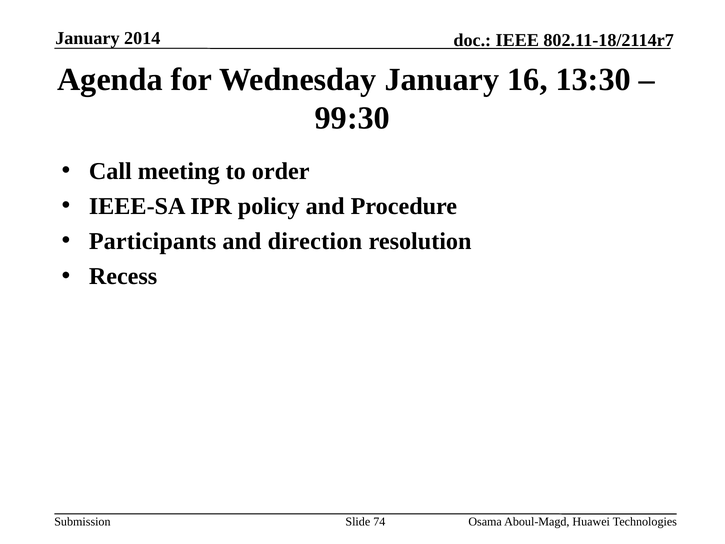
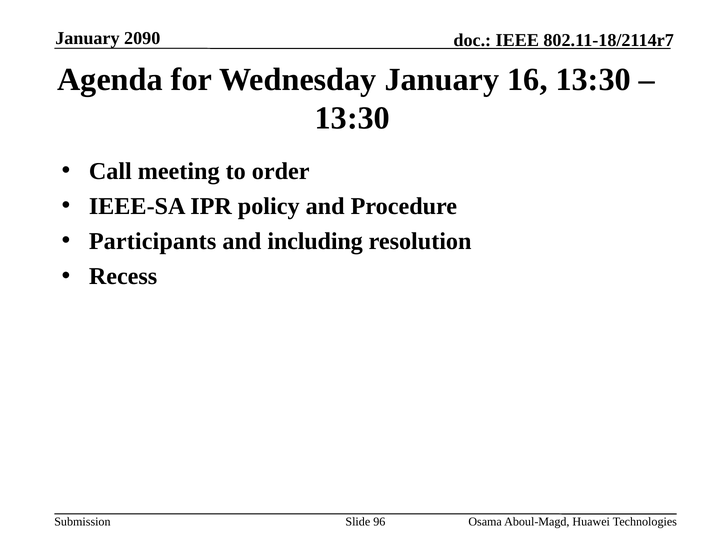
2014: 2014 -> 2090
99:30 at (352, 118): 99:30 -> 13:30
direction: direction -> including
74: 74 -> 96
